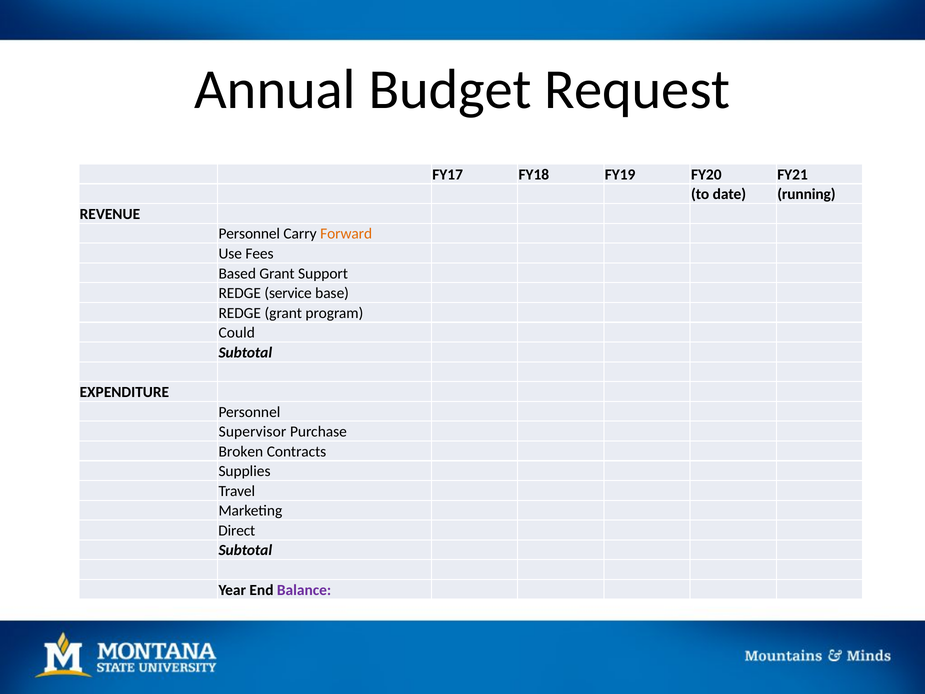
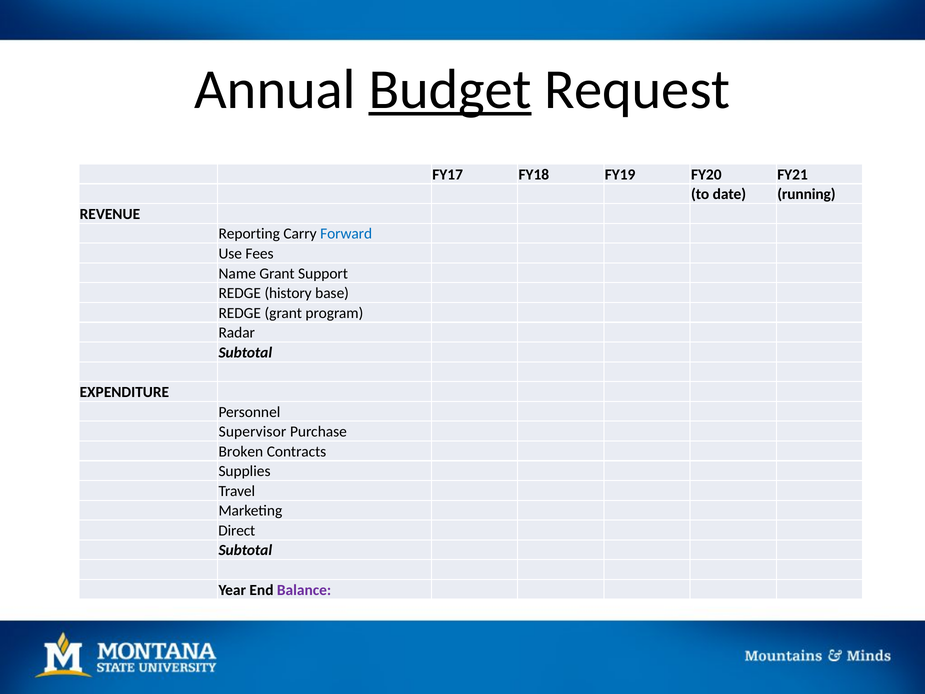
Budget underline: none -> present
Personnel at (249, 234): Personnel -> Reporting
Forward colour: orange -> blue
Based: Based -> Name
service: service -> history
Could: Could -> Radar
